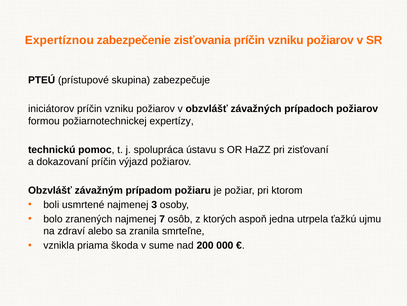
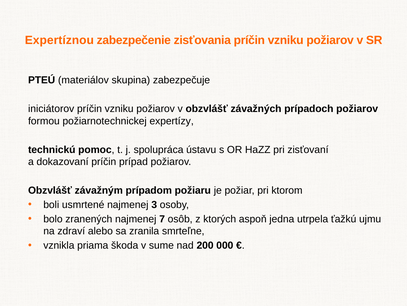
prístupové: prístupové -> materiálov
výjazd: výjazd -> prípad
